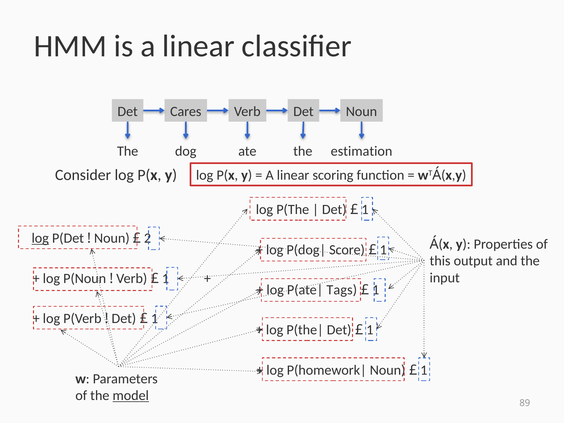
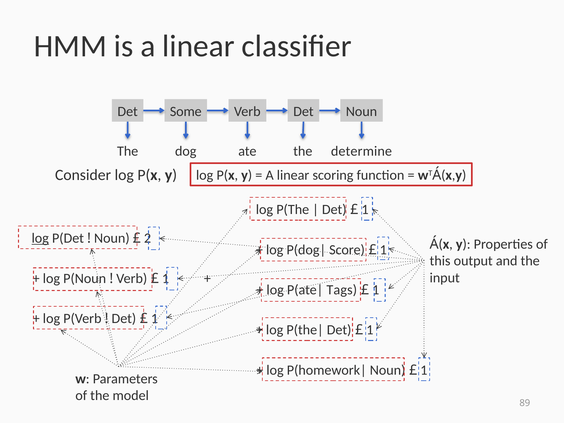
Cares: Cares -> Some
estimation: estimation -> determine
model underline: present -> none
